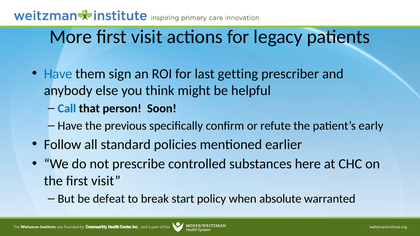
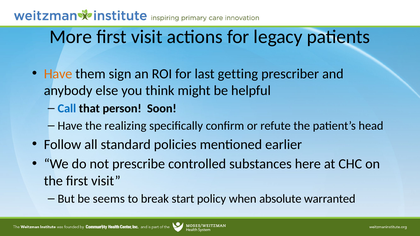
Have at (58, 74) colour: blue -> orange
previous: previous -> realizing
early: early -> head
defeat: defeat -> seems
